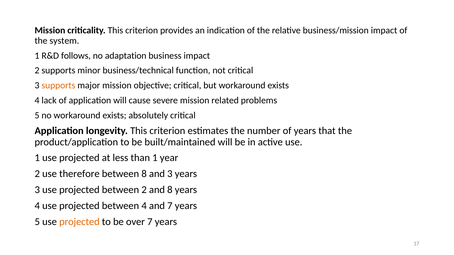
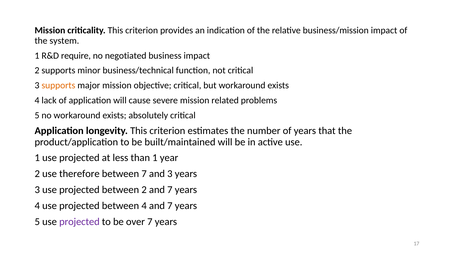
follows: follows -> require
adaptation: adaptation -> negotiated
between 8: 8 -> 7
2 and 8: 8 -> 7
projected at (79, 222) colour: orange -> purple
